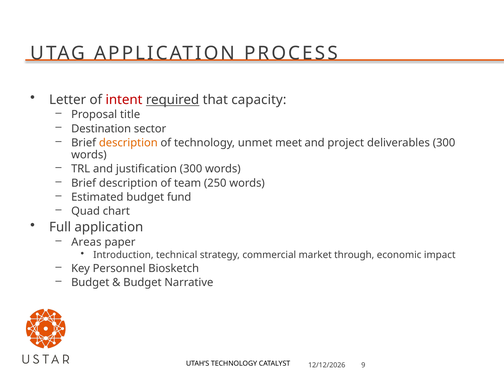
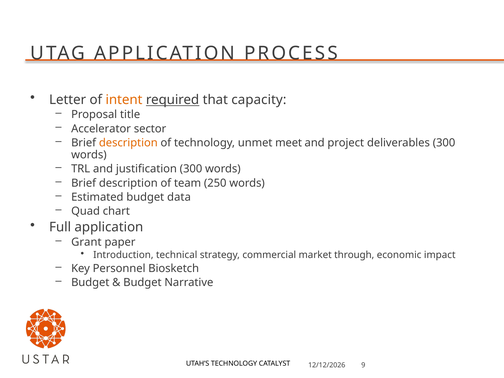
intent colour: red -> orange
Destination: Destination -> Accelerator
fund: fund -> data
Areas: Areas -> Grant
